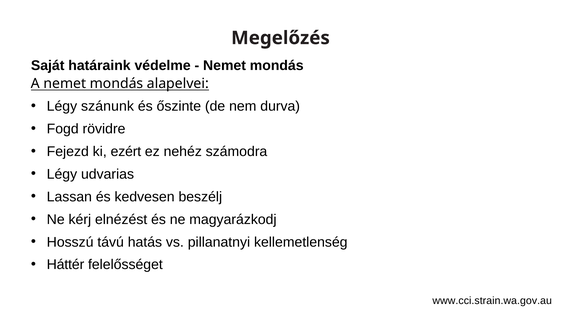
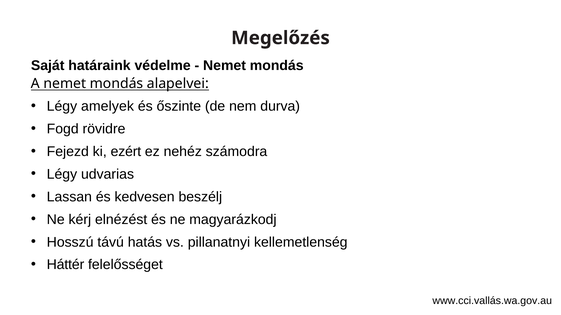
szánunk: szánunk -> amelyek
www.cci.strain.wa.gov.au: www.cci.strain.wa.gov.au -> www.cci.vallás.wa.gov.au
